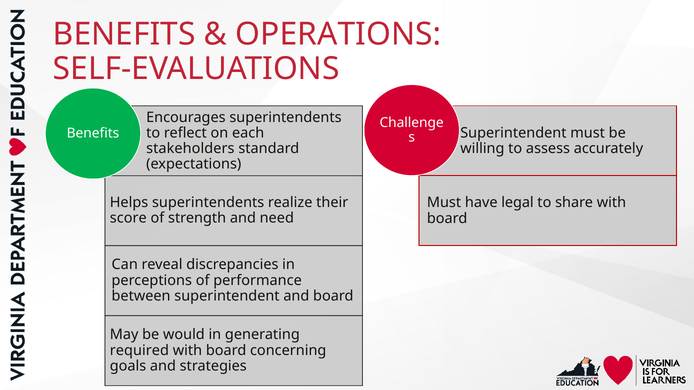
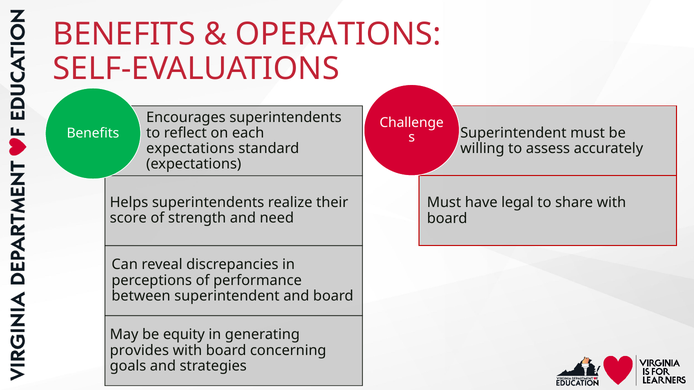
stakeholders at (190, 149): stakeholders -> expectations
would: would -> equity
required: required -> provides
